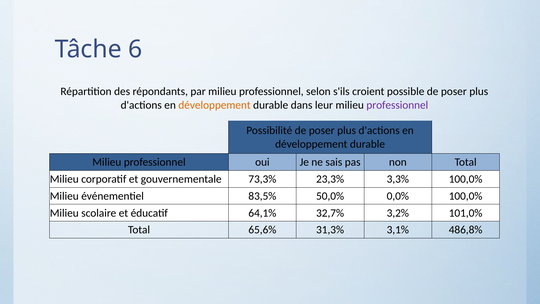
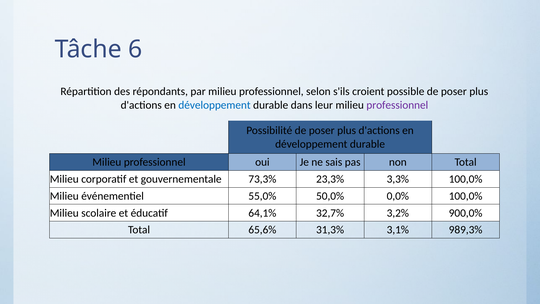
développement at (215, 105) colour: orange -> blue
83,5%: 83,5% -> 55,0%
101,0%: 101,0% -> 900,0%
486,8%: 486,8% -> 989,3%
